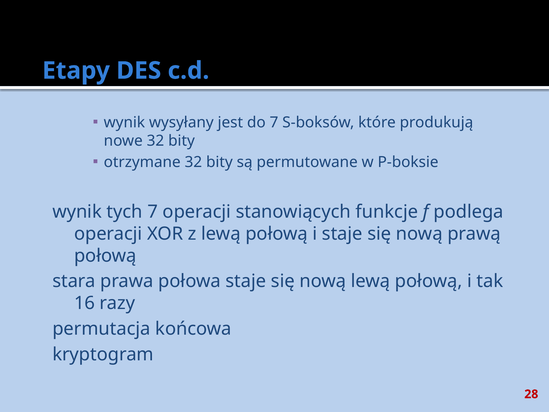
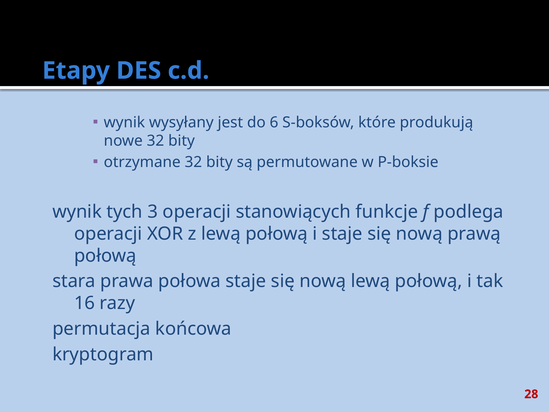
do 7: 7 -> 6
tych 7: 7 -> 3
